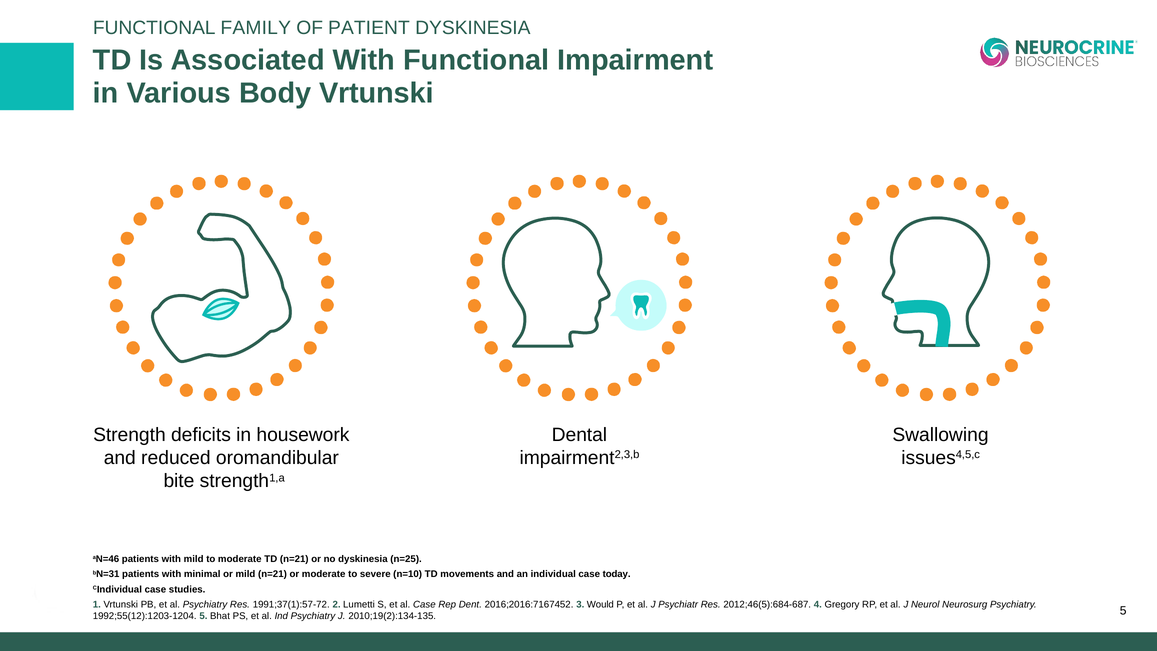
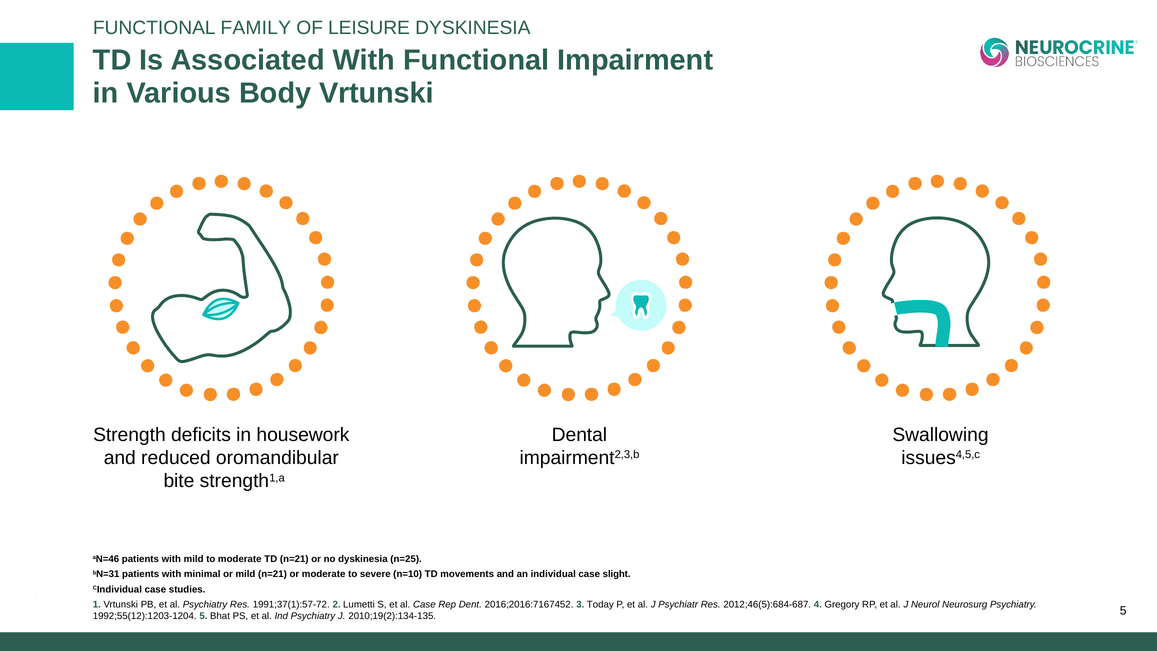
PATIENT: PATIENT -> LEISURE
today: today -> slight
Would: Would -> Today
